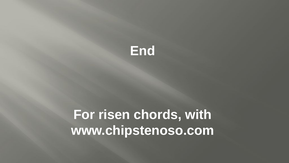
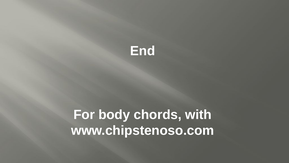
risen: risen -> body
